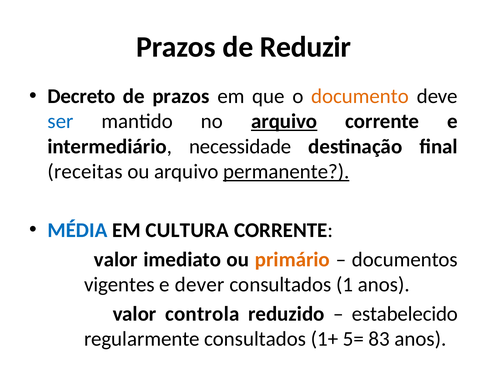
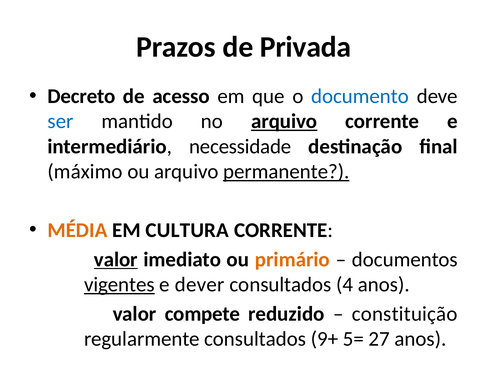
Reduzir: Reduzir -> Privada
de prazos: prazos -> acesso
documento colour: orange -> blue
receitas: receitas -> máximo
MÉDIA colour: blue -> orange
valor at (116, 260) underline: none -> present
vigentes underline: none -> present
1: 1 -> 4
controla: controla -> compete
estabelecido: estabelecido -> constituição
1+: 1+ -> 9+
83: 83 -> 27
